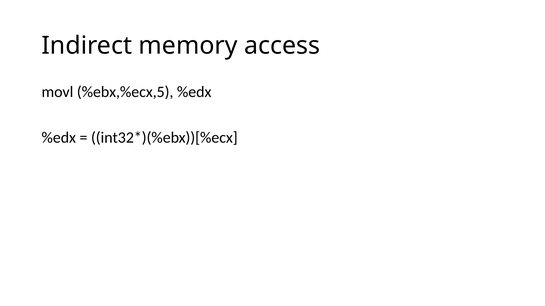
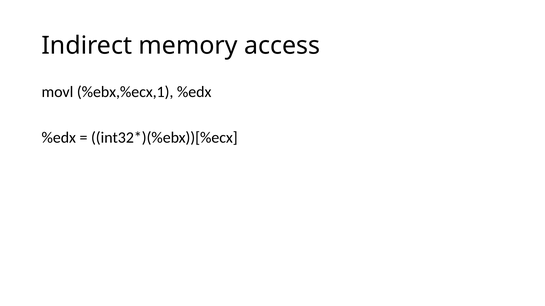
%ebx,%ecx,5: %ebx,%ecx,5 -> %ebx,%ecx,1
